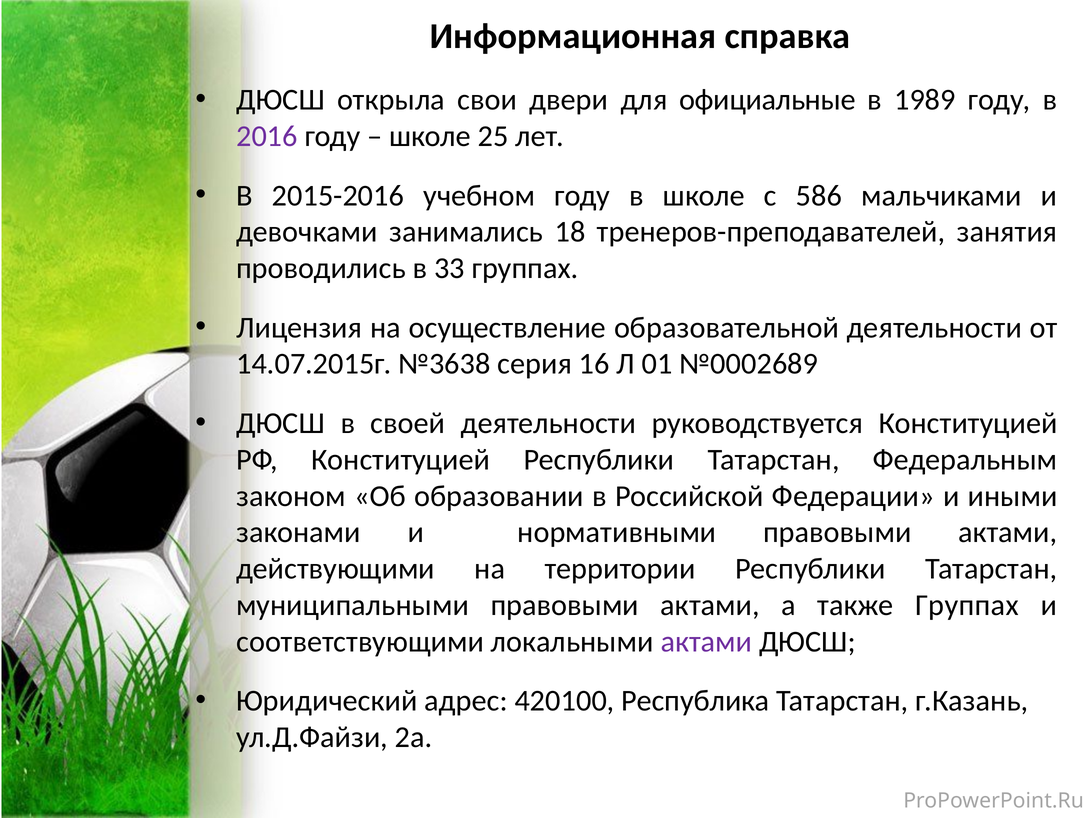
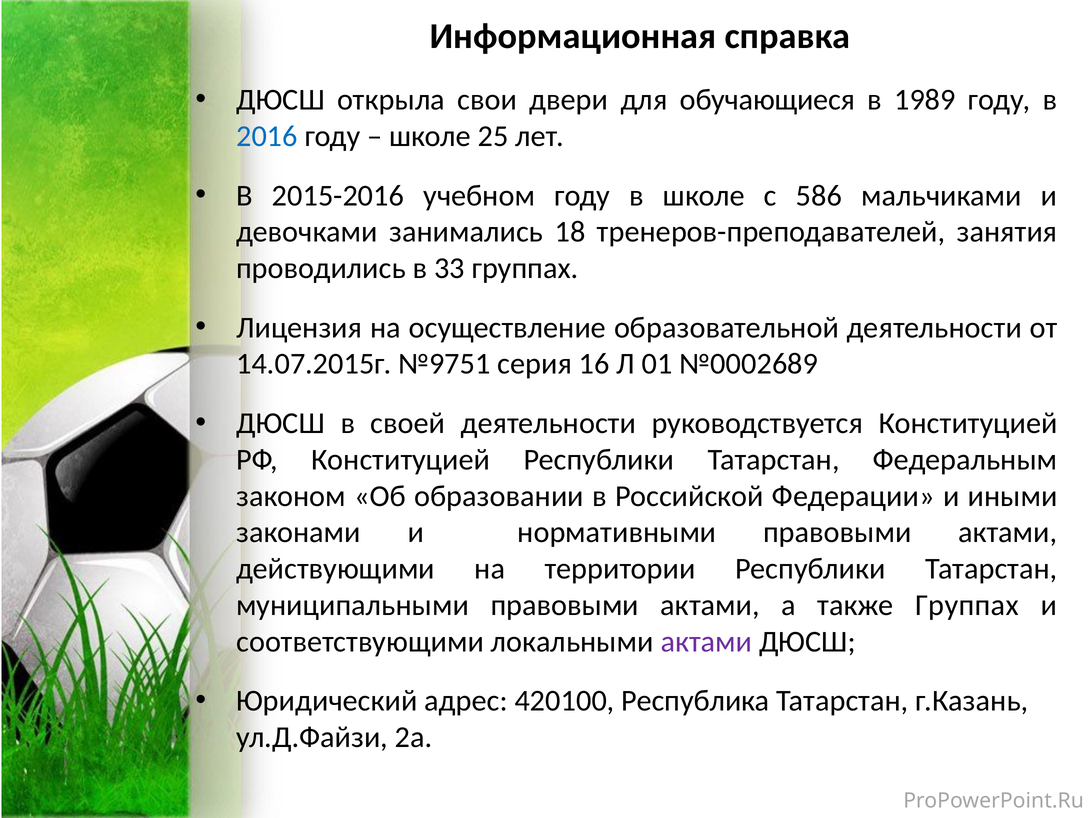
официальные: официальные -> обучающиеся
2016 colour: purple -> blue
№3638: №3638 -> №9751
